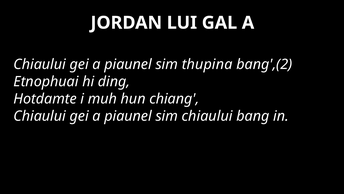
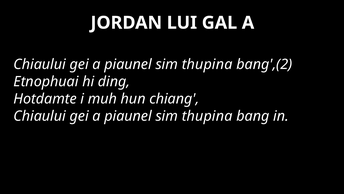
chiaului at (207, 116): chiaului -> thupina
